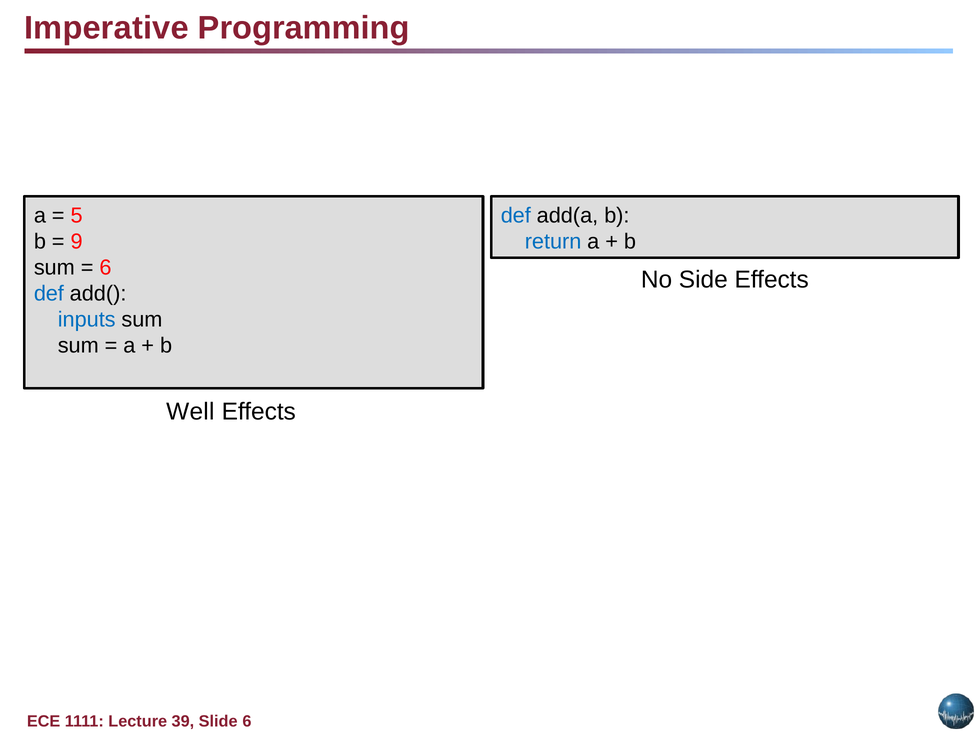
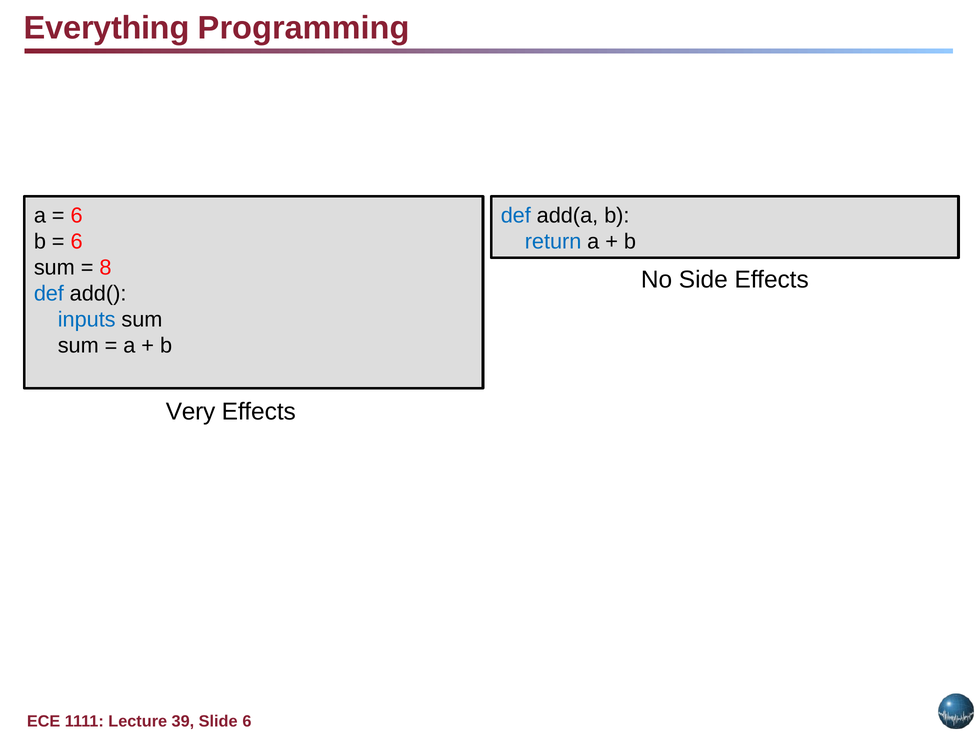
Imperative: Imperative -> Everything
5 at (77, 216): 5 -> 6
9 at (77, 242): 9 -> 6
6 at (105, 268): 6 -> 8
Well: Well -> Very
